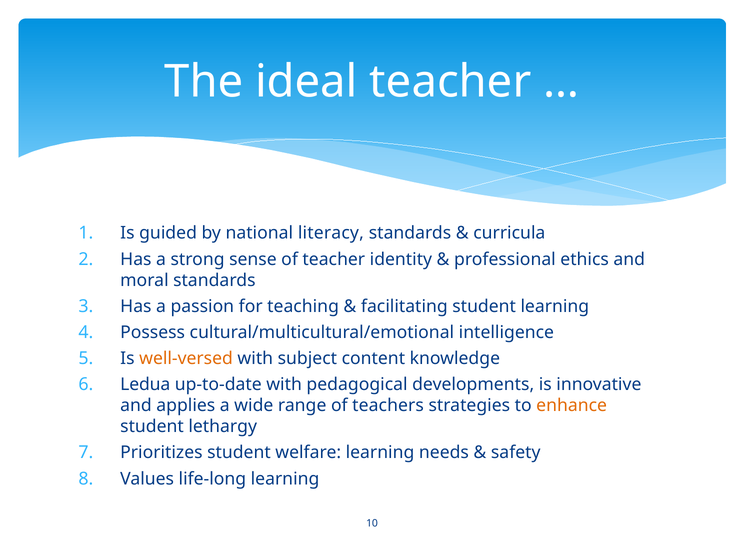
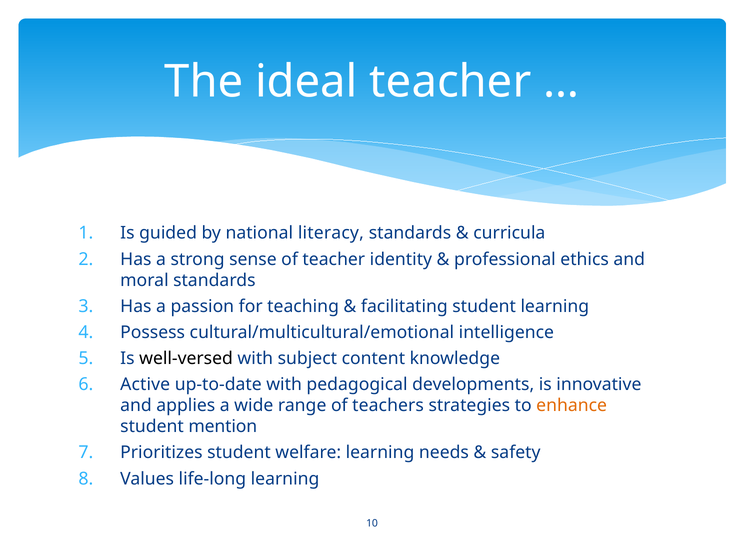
well-versed colour: orange -> black
Ledua: Ledua -> Active
lethargy: lethargy -> mention
